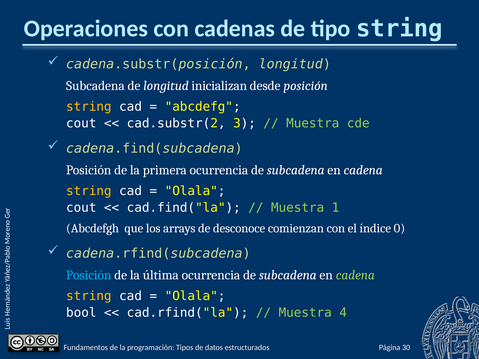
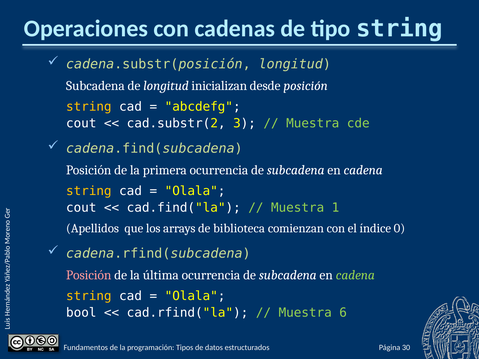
Abcdefgh: Abcdefgh -> Apellidos
desconoce: desconoce -> biblioteca
Posición at (89, 275) colour: light blue -> pink
4: 4 -> 6
